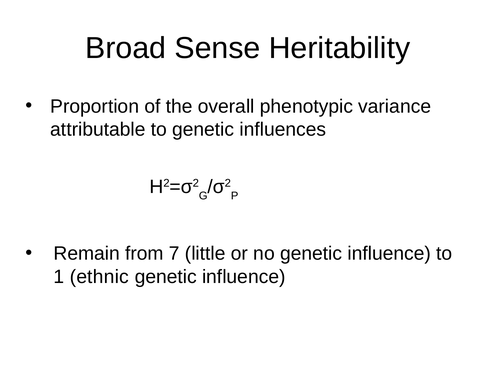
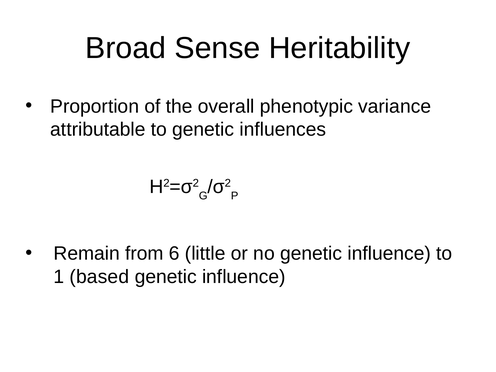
7: 7 -> 6
ethnic: ethnic -> based
